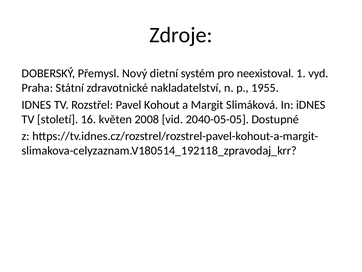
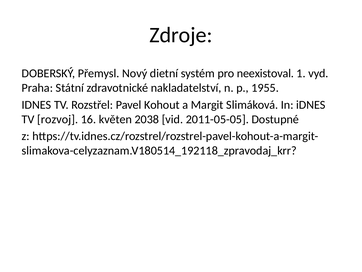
století: století -> rozvoj
2008: 2008 -> 2038
2040-05-05: 2040-05-05 -> 2011-05-05
